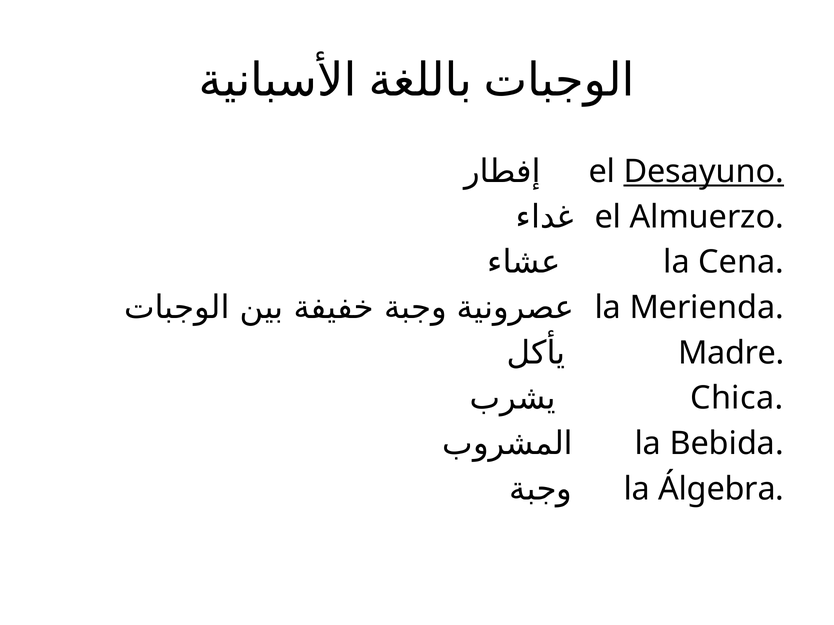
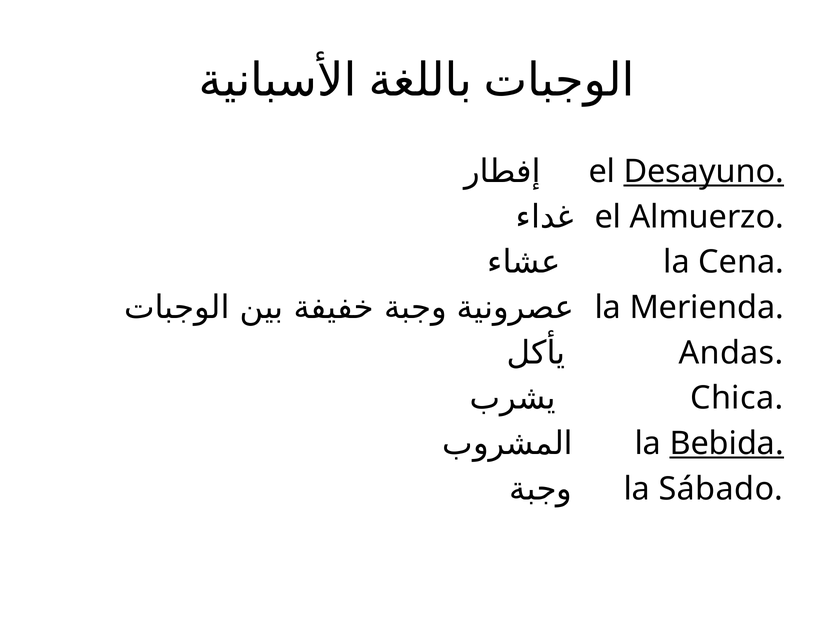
Madre: Madre -> Andas
Bebida underline: none -> present
Álgebra: Álgebra -> Sábado
